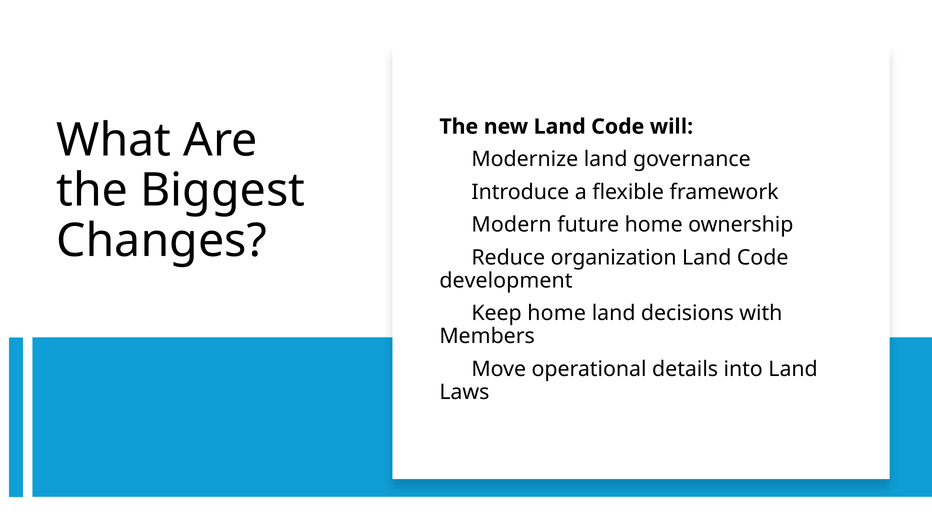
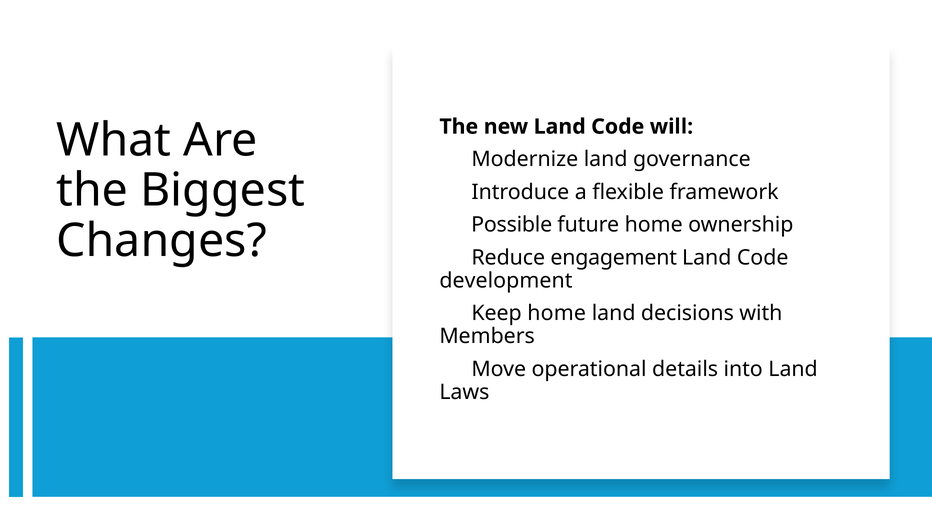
Modern: Modern -> Possible
organization: organization -> engagement
